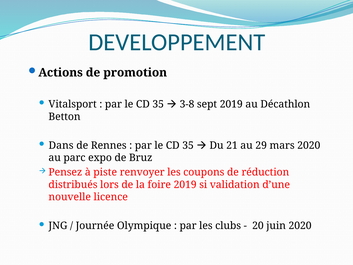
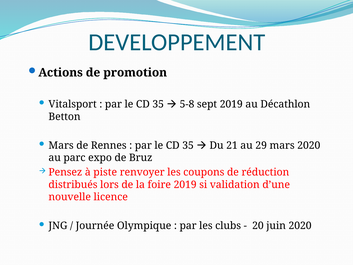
3-8: 3-8 -> 5-8
Dans at (61, 145): Dans -> Mars
